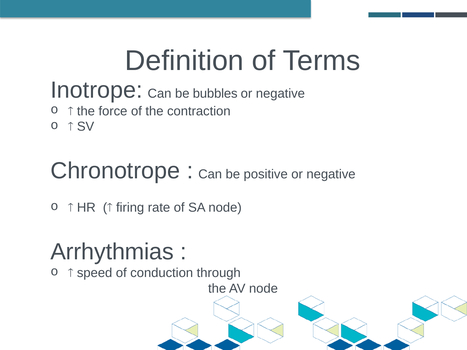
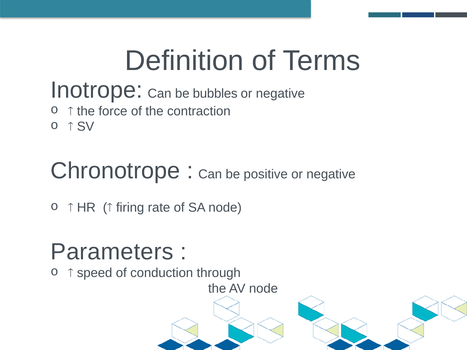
Arrhythmias: Arrhythmias -> Parameters
